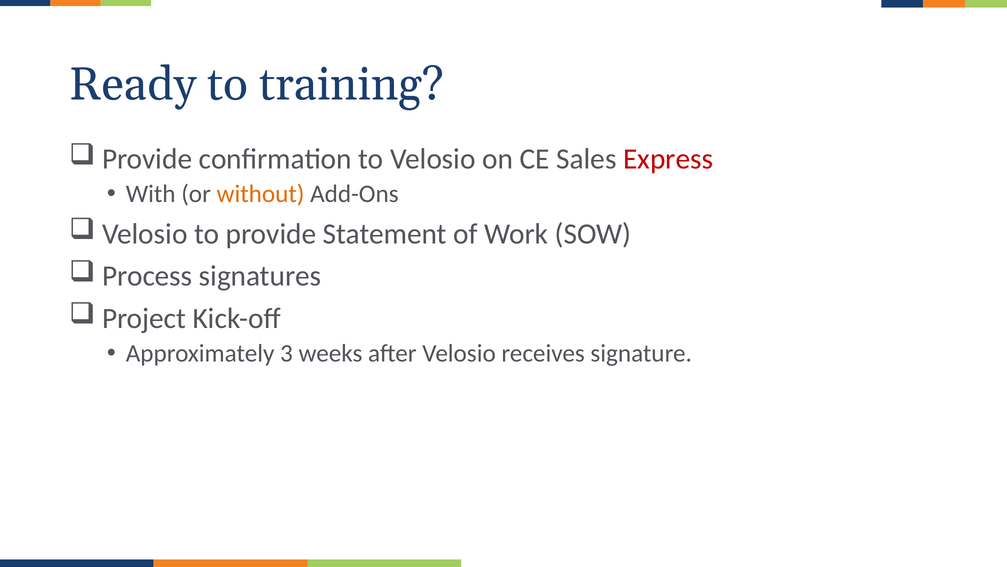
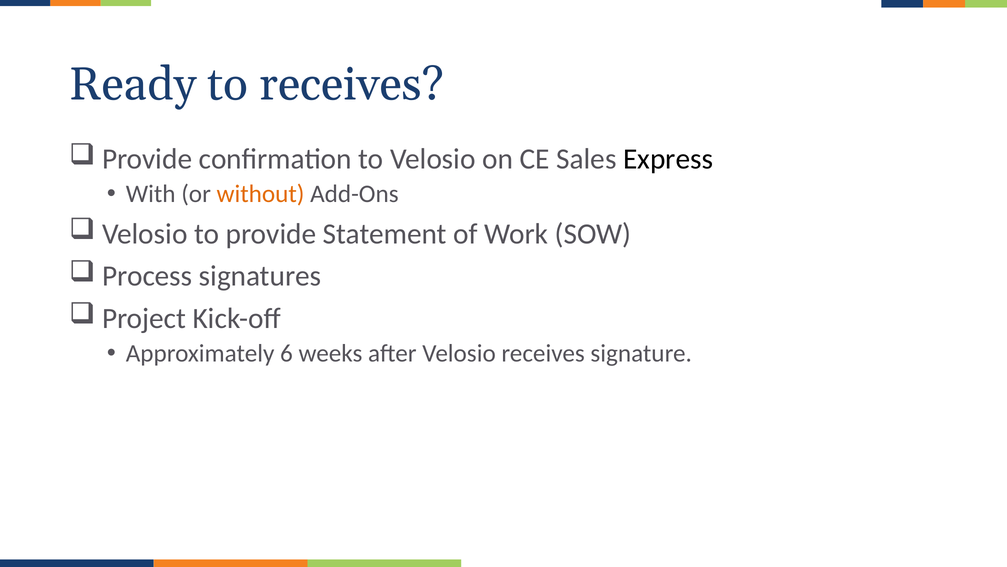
to training: training -> receives
Express colour: red -> black
3: 3 -> 6
